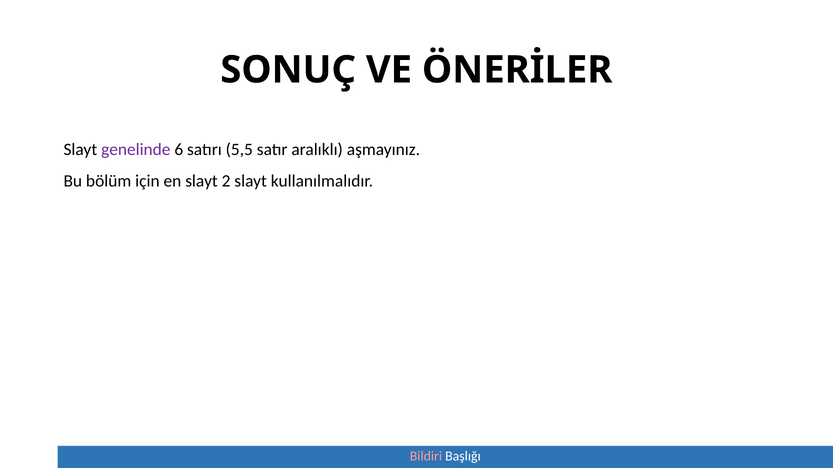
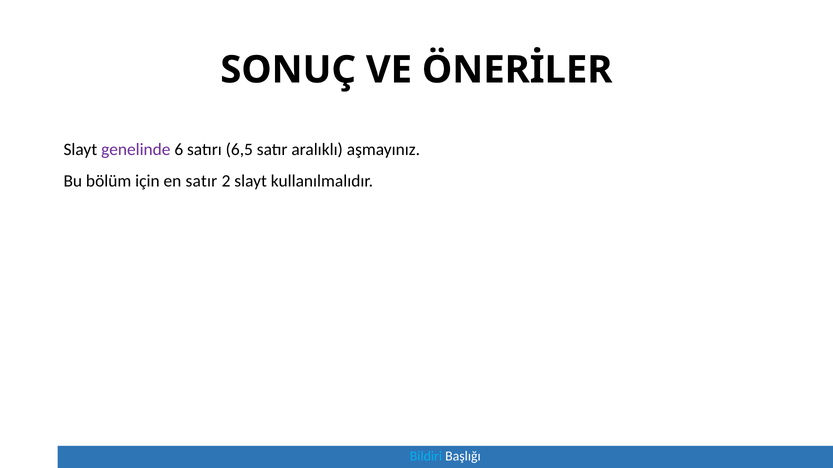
5,5: 5,5 -> 6,5
en slayt: slayt -> satır
Bildiri colour: pink -> light blue
